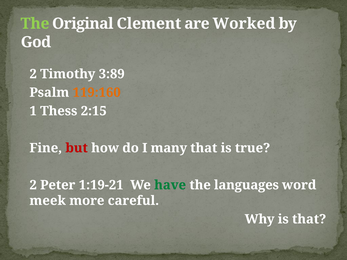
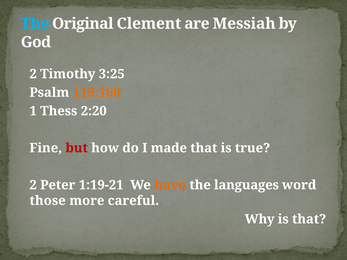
The at (35, 24) colour: light green -> light blue
Worked: Worked -> Messiah
3:89: 3:89 -> 3:25
2:15: 2:15 -> 2:20
many: many -> made
have colour: green -> orange
meek: meek -> those
